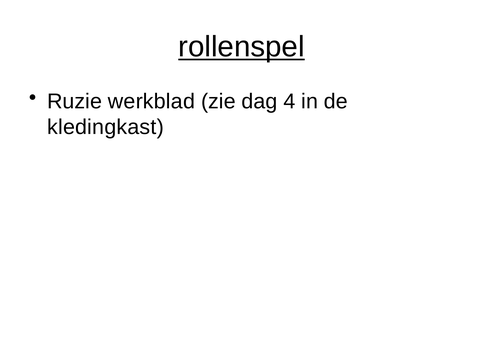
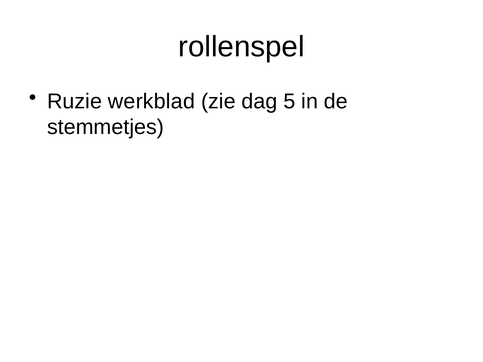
rollenspel underline: present -> none
4: 4 -> 5
kledingkast: kledingkast -> stemmetjes
